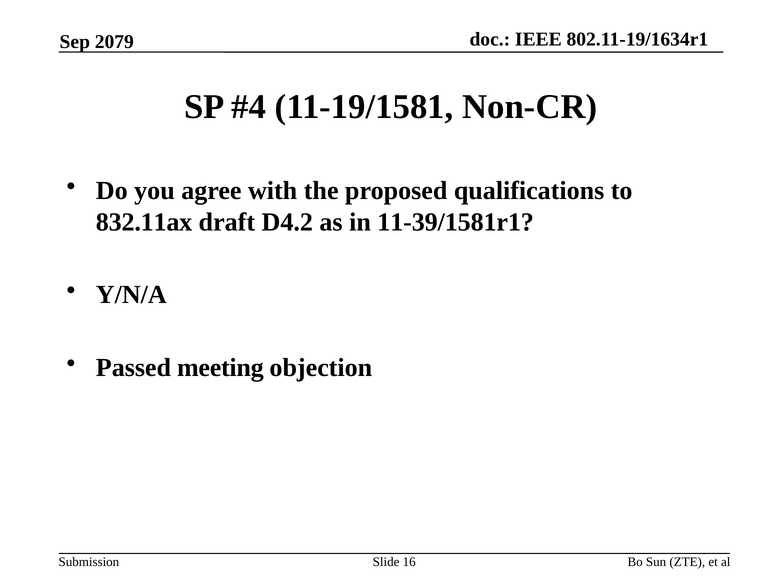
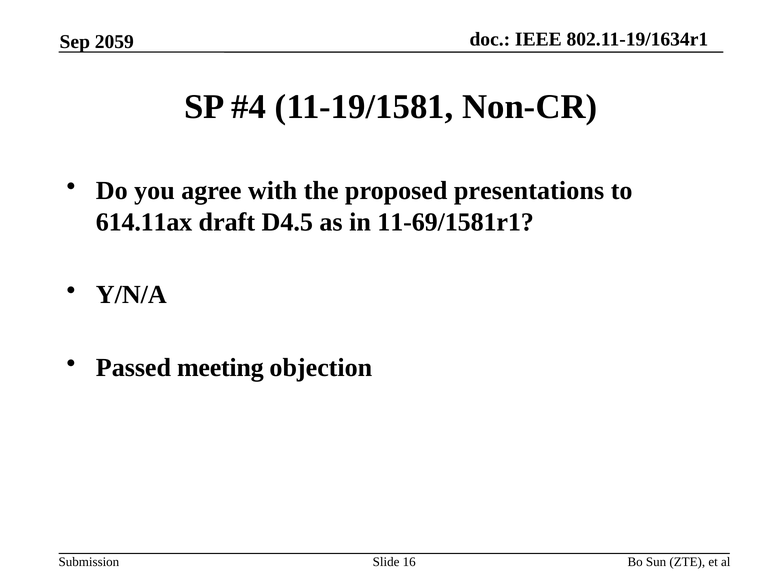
2079: 2079 -> 2059
qualifications: qualifications -> presentations
832.11ax: 832.11ax -> 614.11ax
D4.2: D4.2 -> D4.5
11-39/1581r1: 11-39/1581r1 -> 11-69/1581r1
